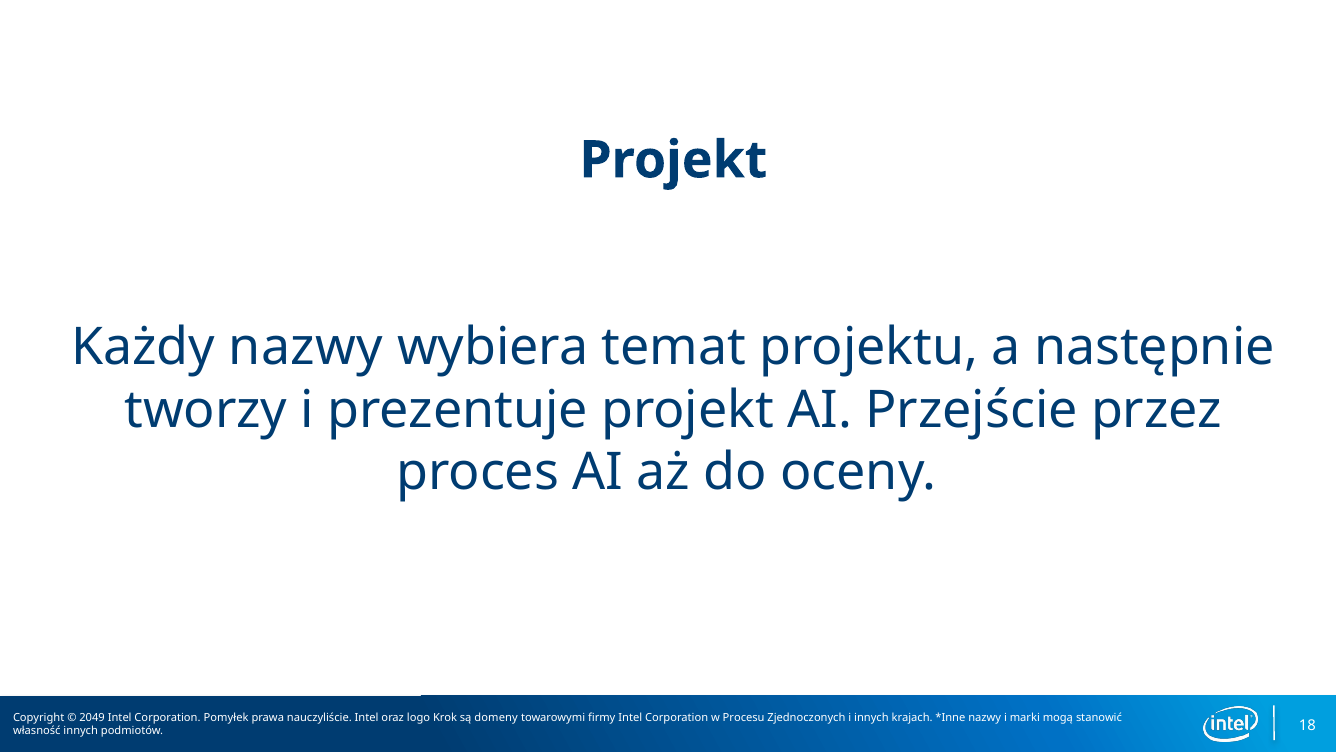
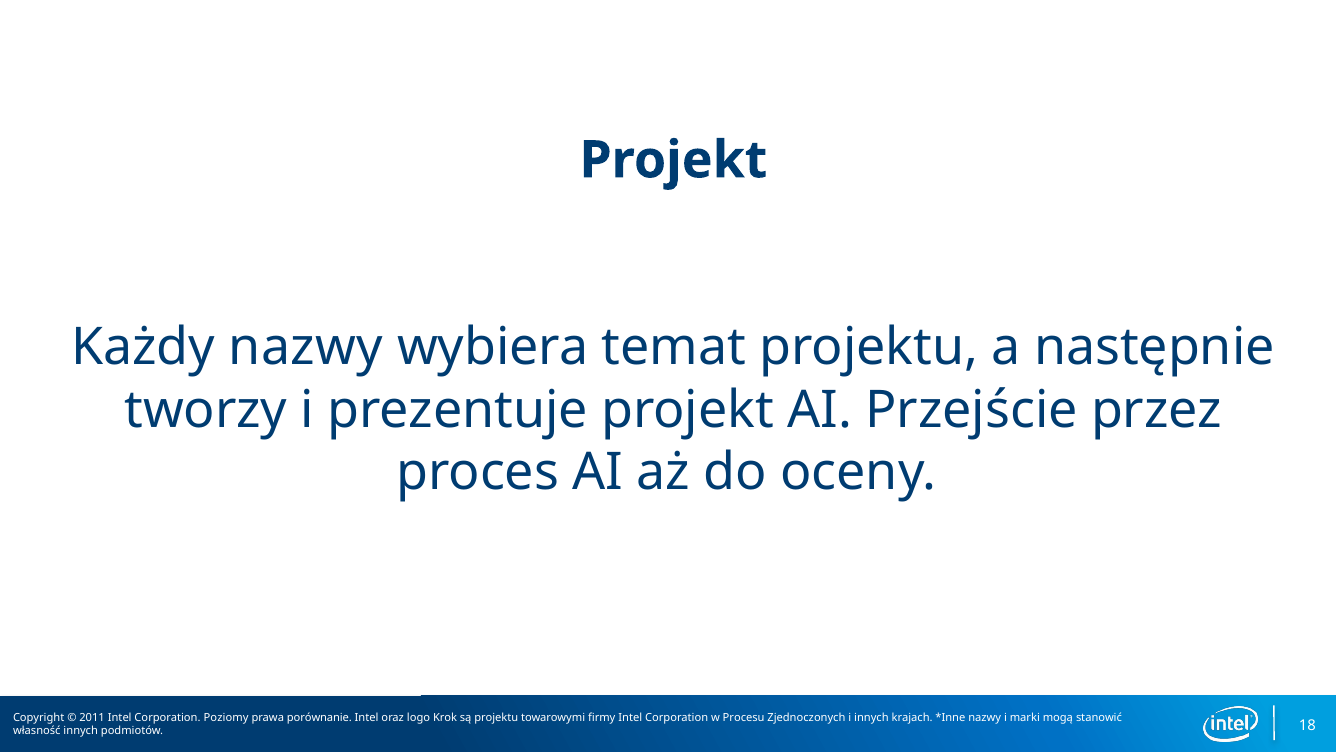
2049: 2049 -> 2011
Pomyłek: Pomyłek -> Poziomy
nauczyliście: nauczyliście -> porównanie
są domeny: domeny -> projektu
